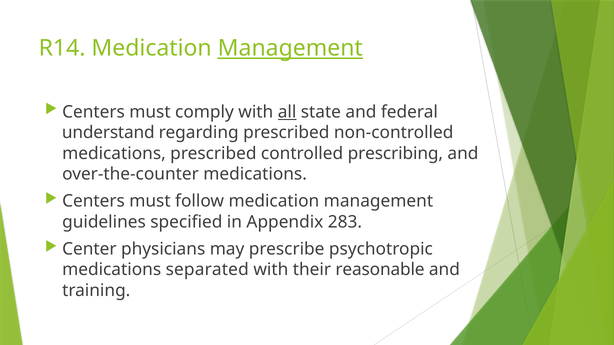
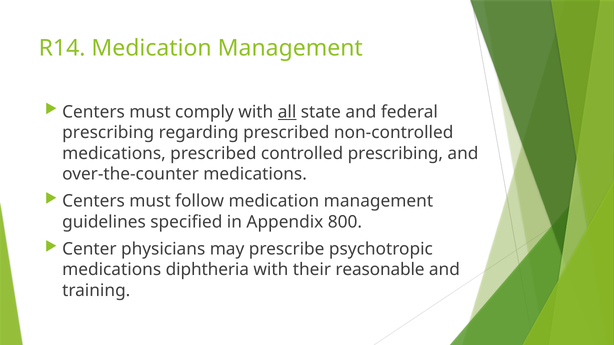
Management at (290, 48) underline: present -> none
understand at (108, 133): understand -> prescribing
283: 283 -> 800
separated: separated -> diphtheria
